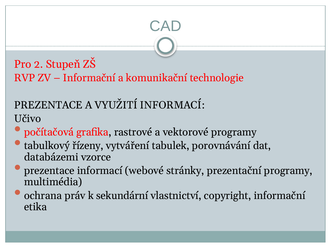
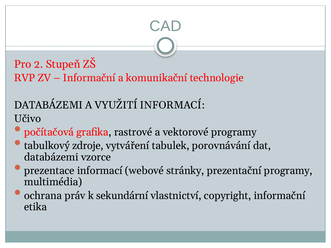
PREZENTACE at (48, 105): PREZENTACE -> DATABÁZEMI
řízeny: řízeny -> zdroje
